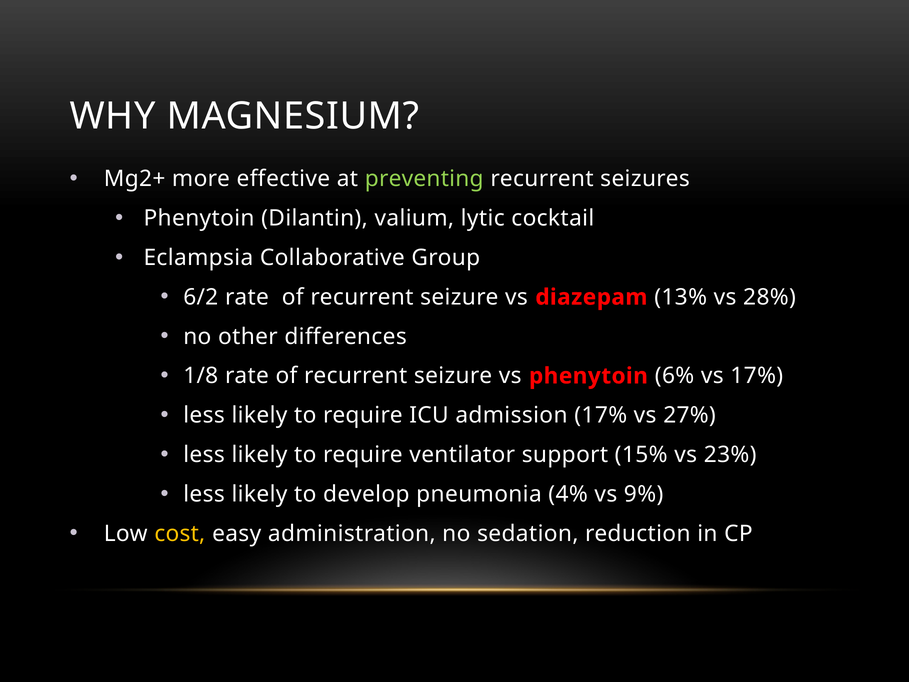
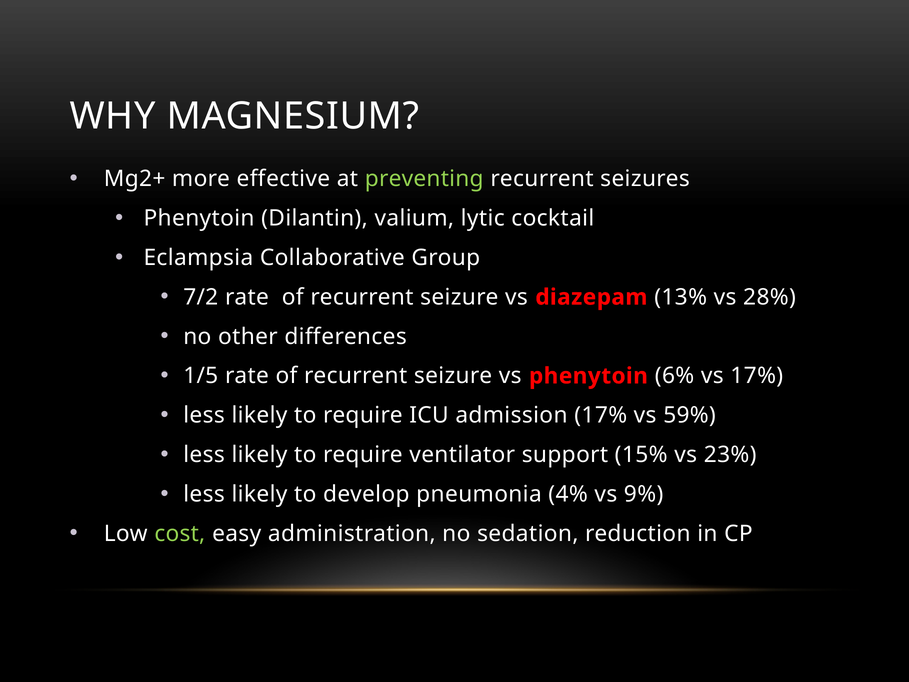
6/2: 6/2 -> 7/2
1/8: 1/8 -> 1/5
27%: 27% -> 59%
cost colour: yellow -> light green
